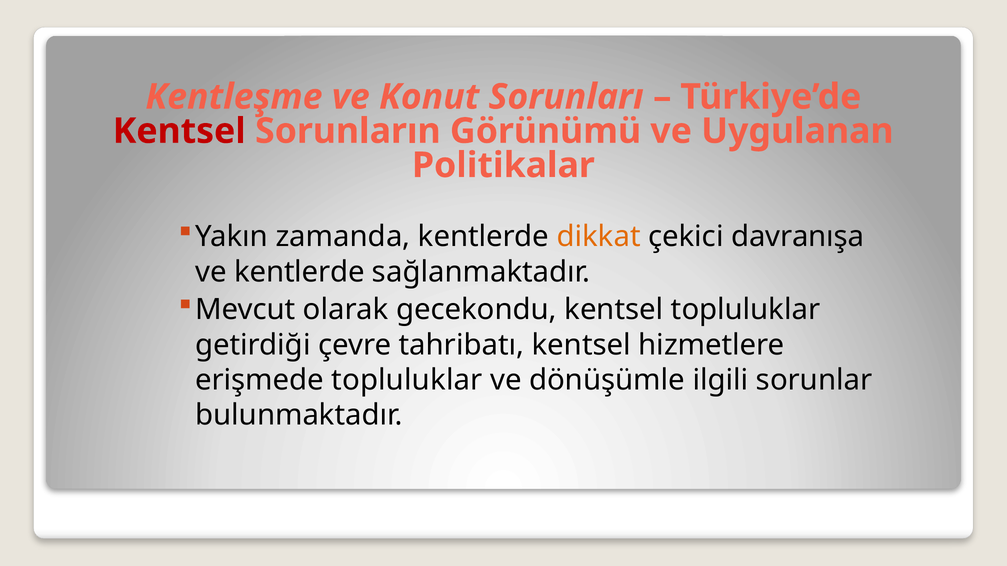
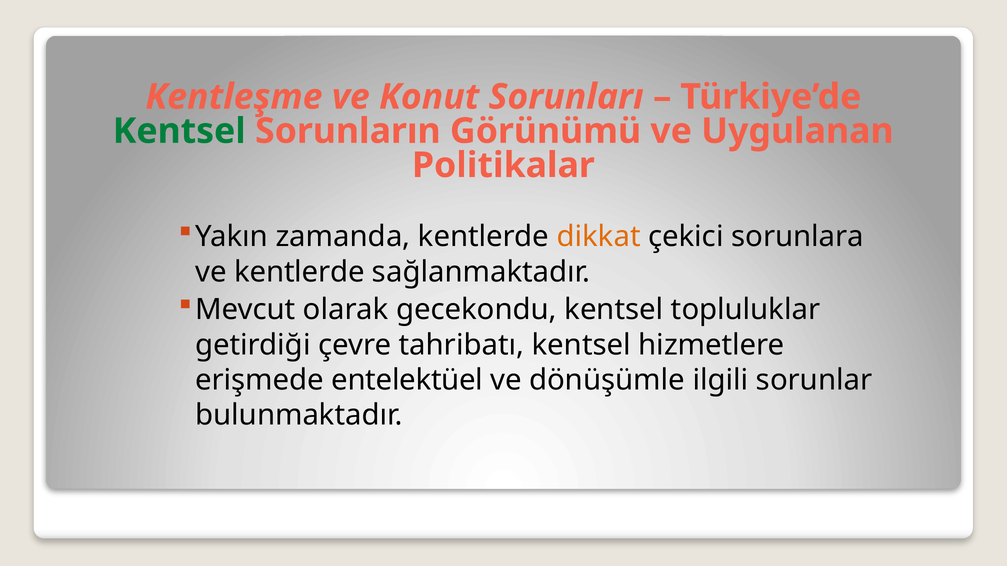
Kentsel at (179, 131) colour: red -> green
davranışa: davranışa -> sorunlara
erişmede topluluklar: topluluklar -> entelektüel
